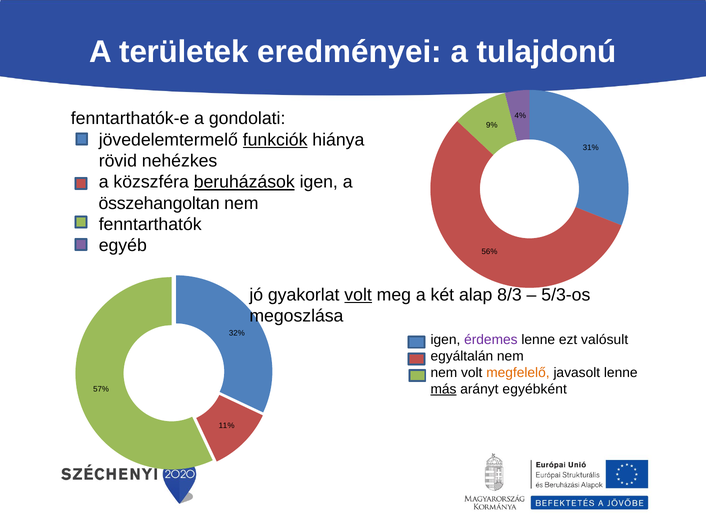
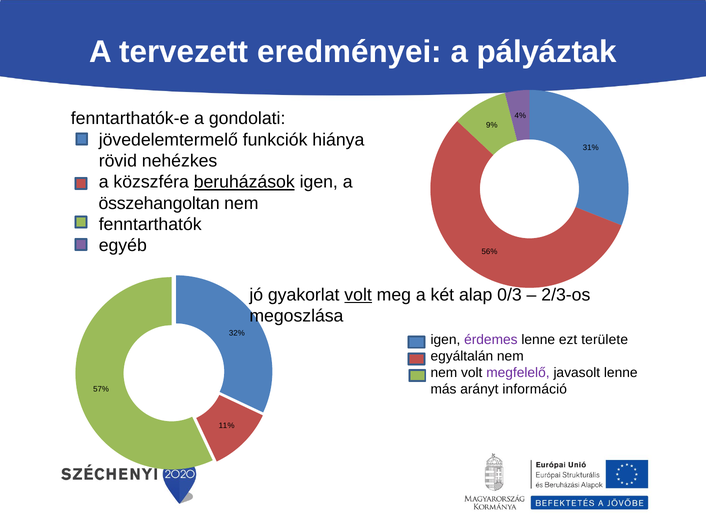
területek: területek -> tervezett
tulajdonú: tulajdonú -> pályáztak
funkciók underline: present -> none
8/3: 8/3 -> 0/3
5/3-os: 5/3-os -> 2/3-os
valósult: valósult -> területe
megfelelő colour: orange -> purple
más underline: present -> none
egyébként: egyébként -> információ
